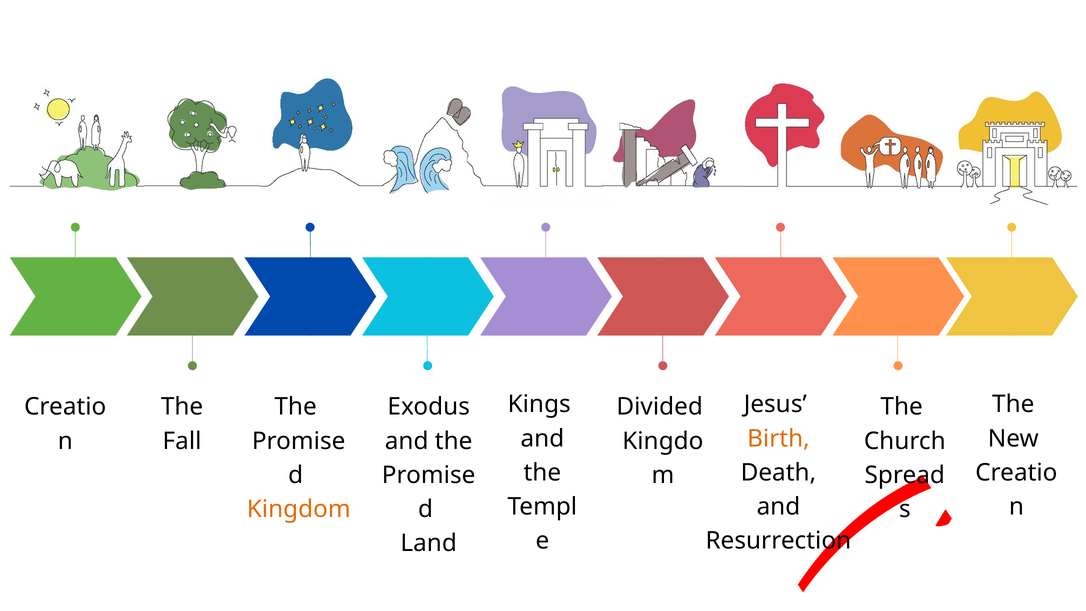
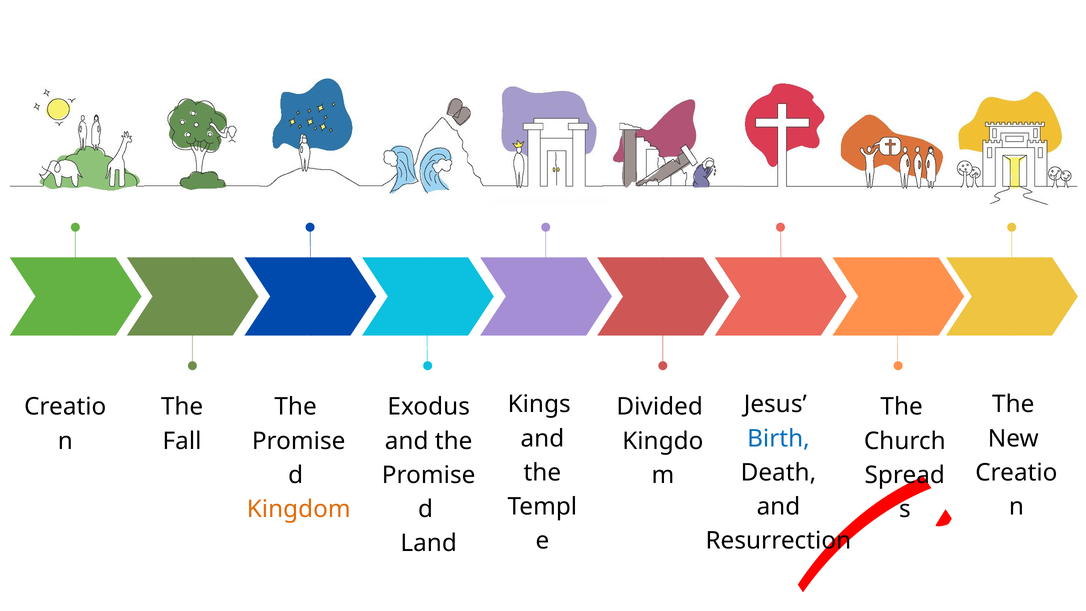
Birth colour: orange -> blue
